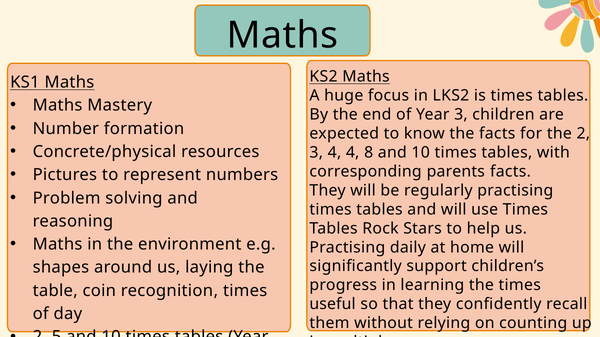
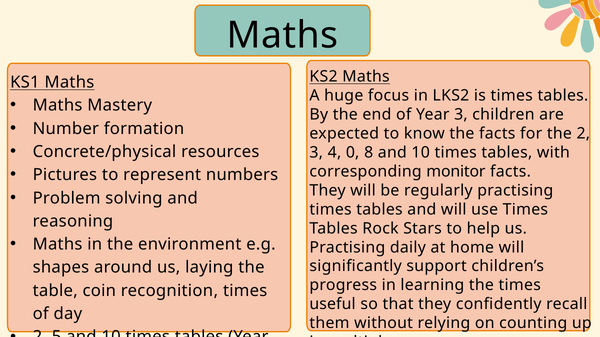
4 4: 4 -> 0
parents: parents -> monitor
